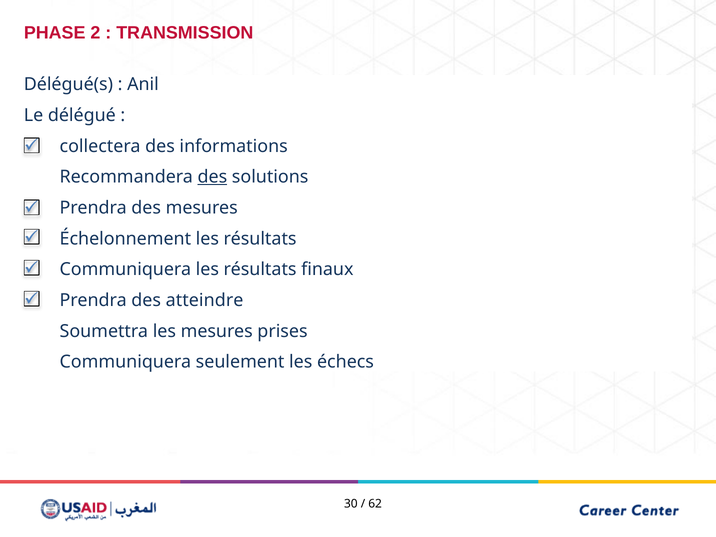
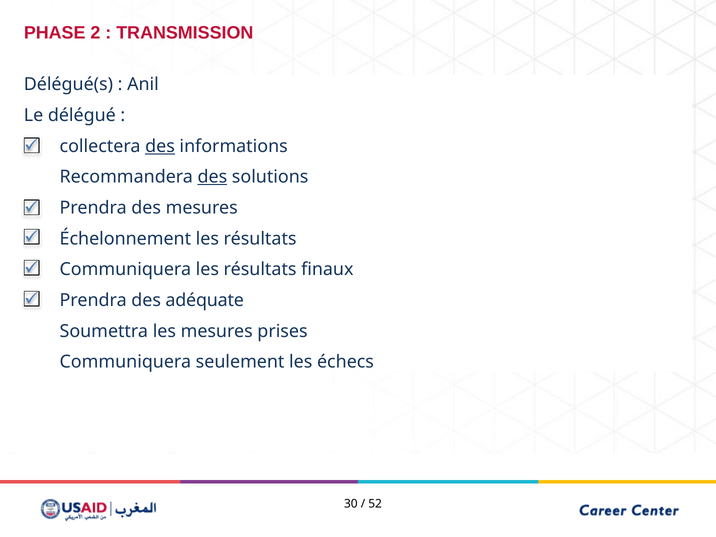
des at (160, 146) underline: none -> present
atteindre: atteindre -> adéquate
62: 62 -> 52
